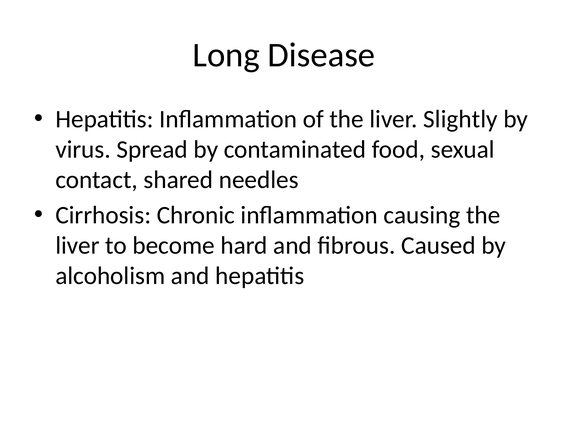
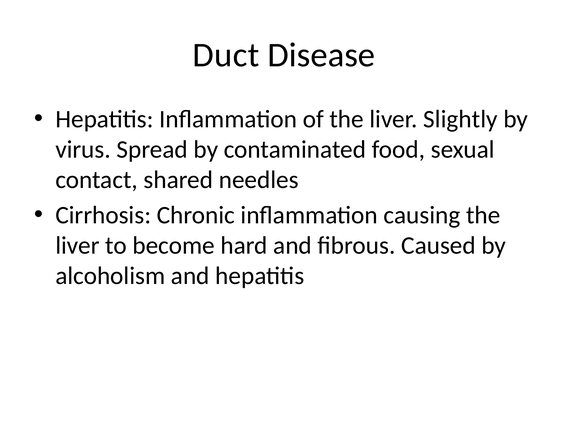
Long: Long -> Duct
